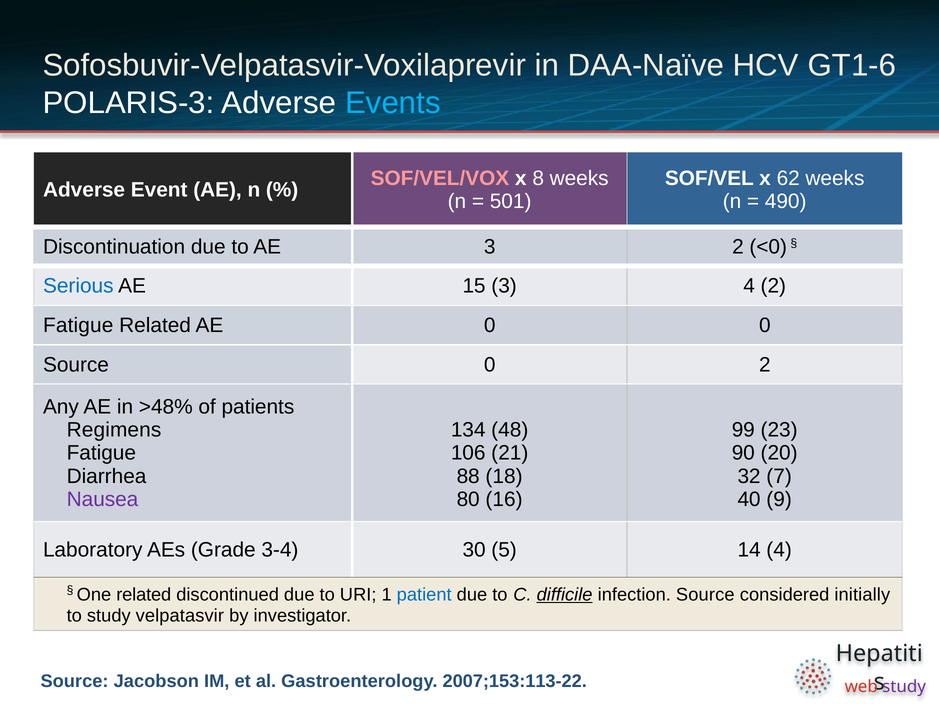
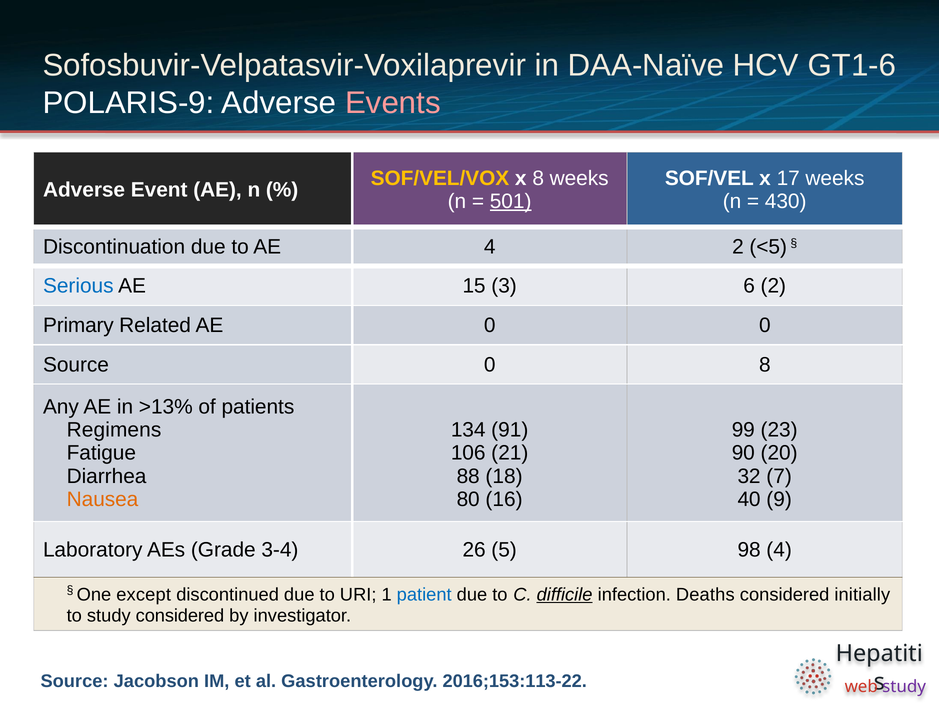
POLARIS-3: POLARIS-3 -> POLARIS-9
Events colour: light blue -> pink
SOF/VEL/VOX colour: pink -> yellow
62: 62 -> 17
501 underline: none -> present
490: 490 -> 430
AE 3: 3 -> 4
<0: <0 -> <5
3 4: 4 -> 6
Fatigue at (78, 326): Fatigue -> Primary
0 2: 2 -> 8
>48%: >48% -> >13%
48: 48 -> 91
Nausea colour: purple -> orange
30: 30 -> 26
14: 14 -> 98
One related: related -> except
infection Source: Source -> Deaths
study velpatasvir: velpatasvir -> considered
2007;153:113-22: 2007;153:113-22 -> 2016;153:113-22
